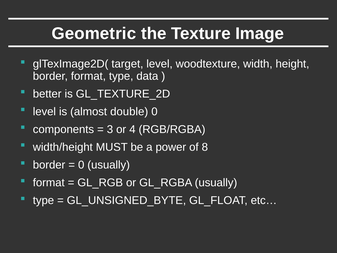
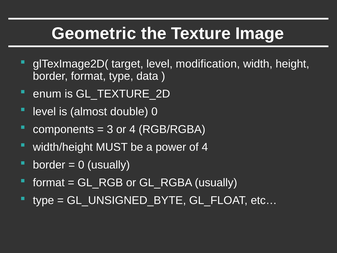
woodtexture: woodtexture -> modification
better: better -> enum
of 8: 8 -> 4
